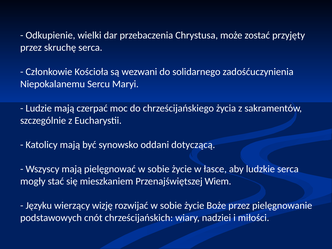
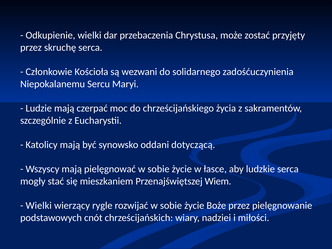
Języku at (39, 206): Języku -> Wielki
wizję: wizję -> rygle
